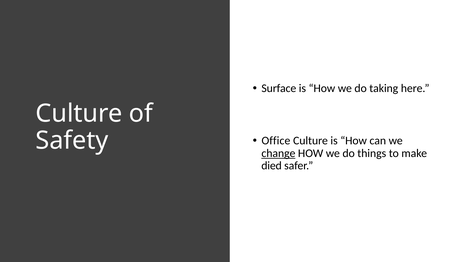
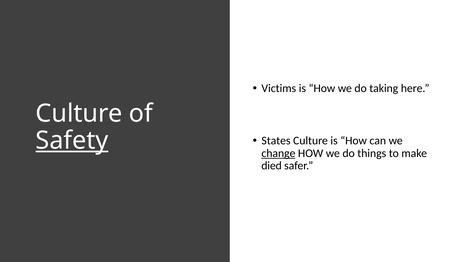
Surface: Surface -> Victims
Safety underline: none -> present
Office: Office -> States
